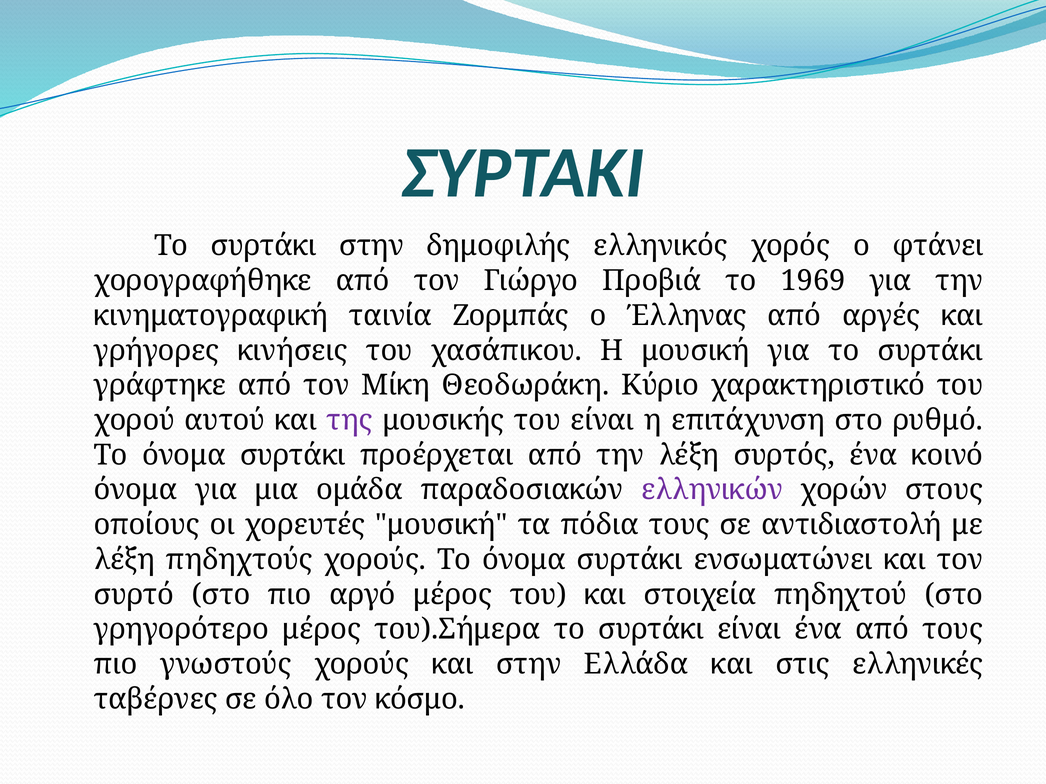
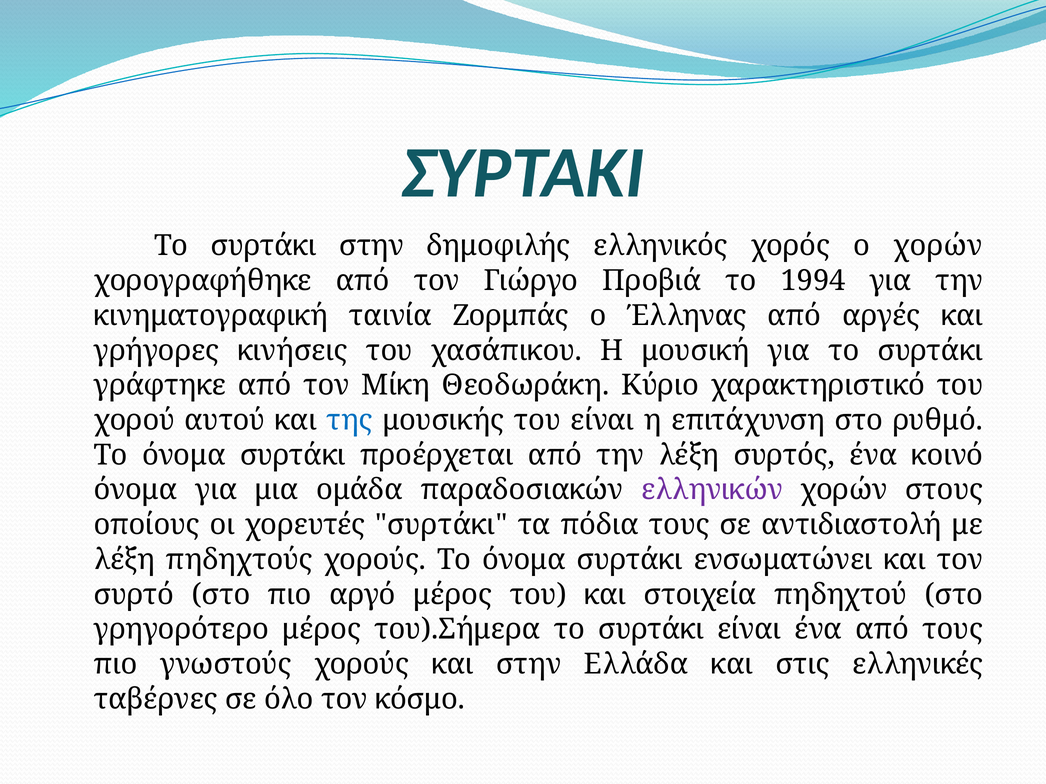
ο φτάνει: φτάνει -> χορών
1969: 1969 -> 1994
της colour: purple -> blue
χορευτές μουσική: μουσική -> συρτάκι
